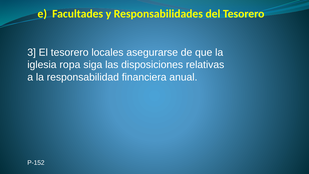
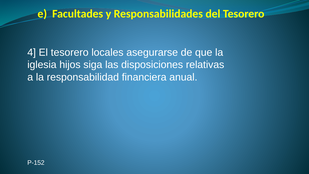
3: 3 -> 4
ropa: ropa -> hijos
